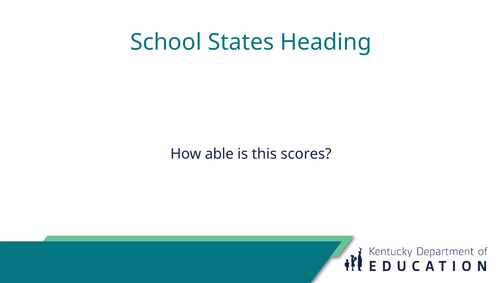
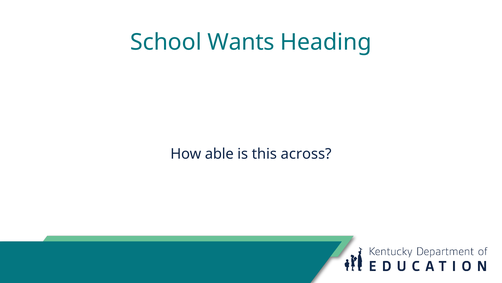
States: States -> Wants
scores: scores -> across
